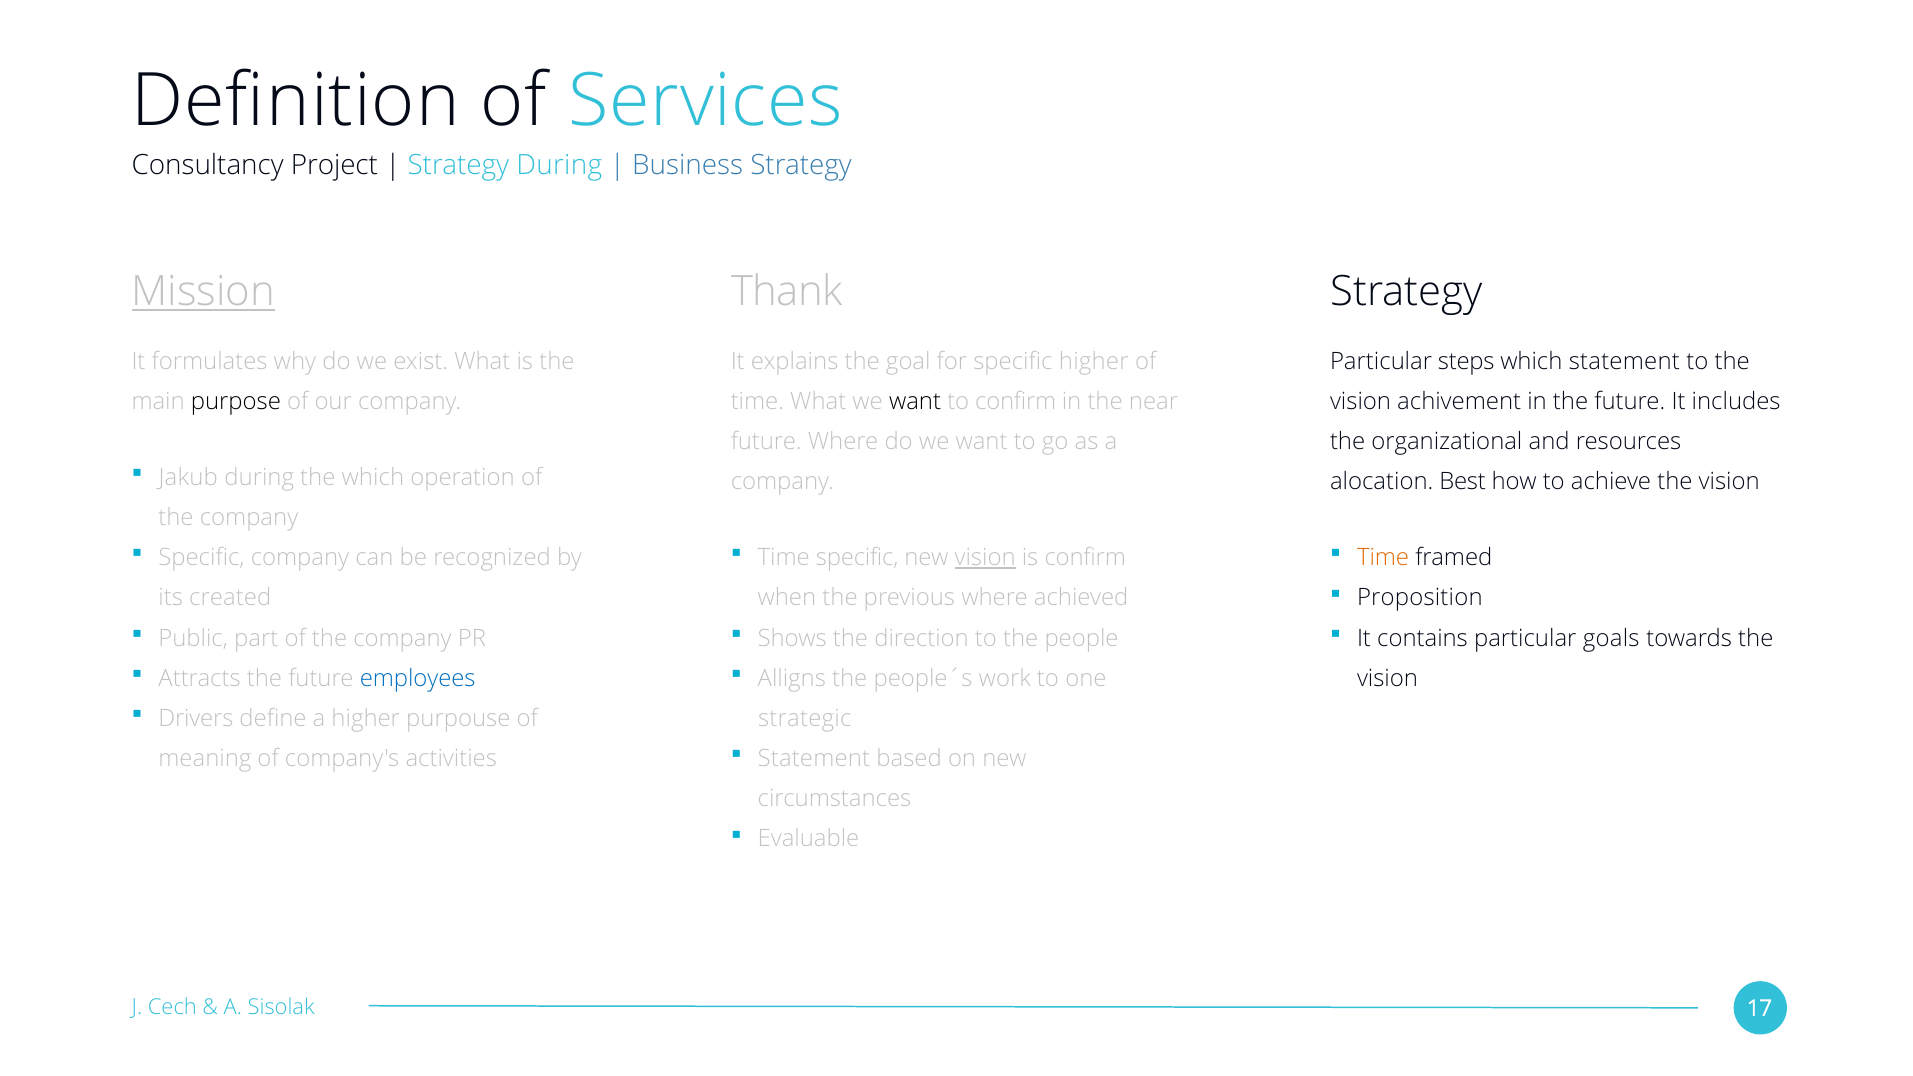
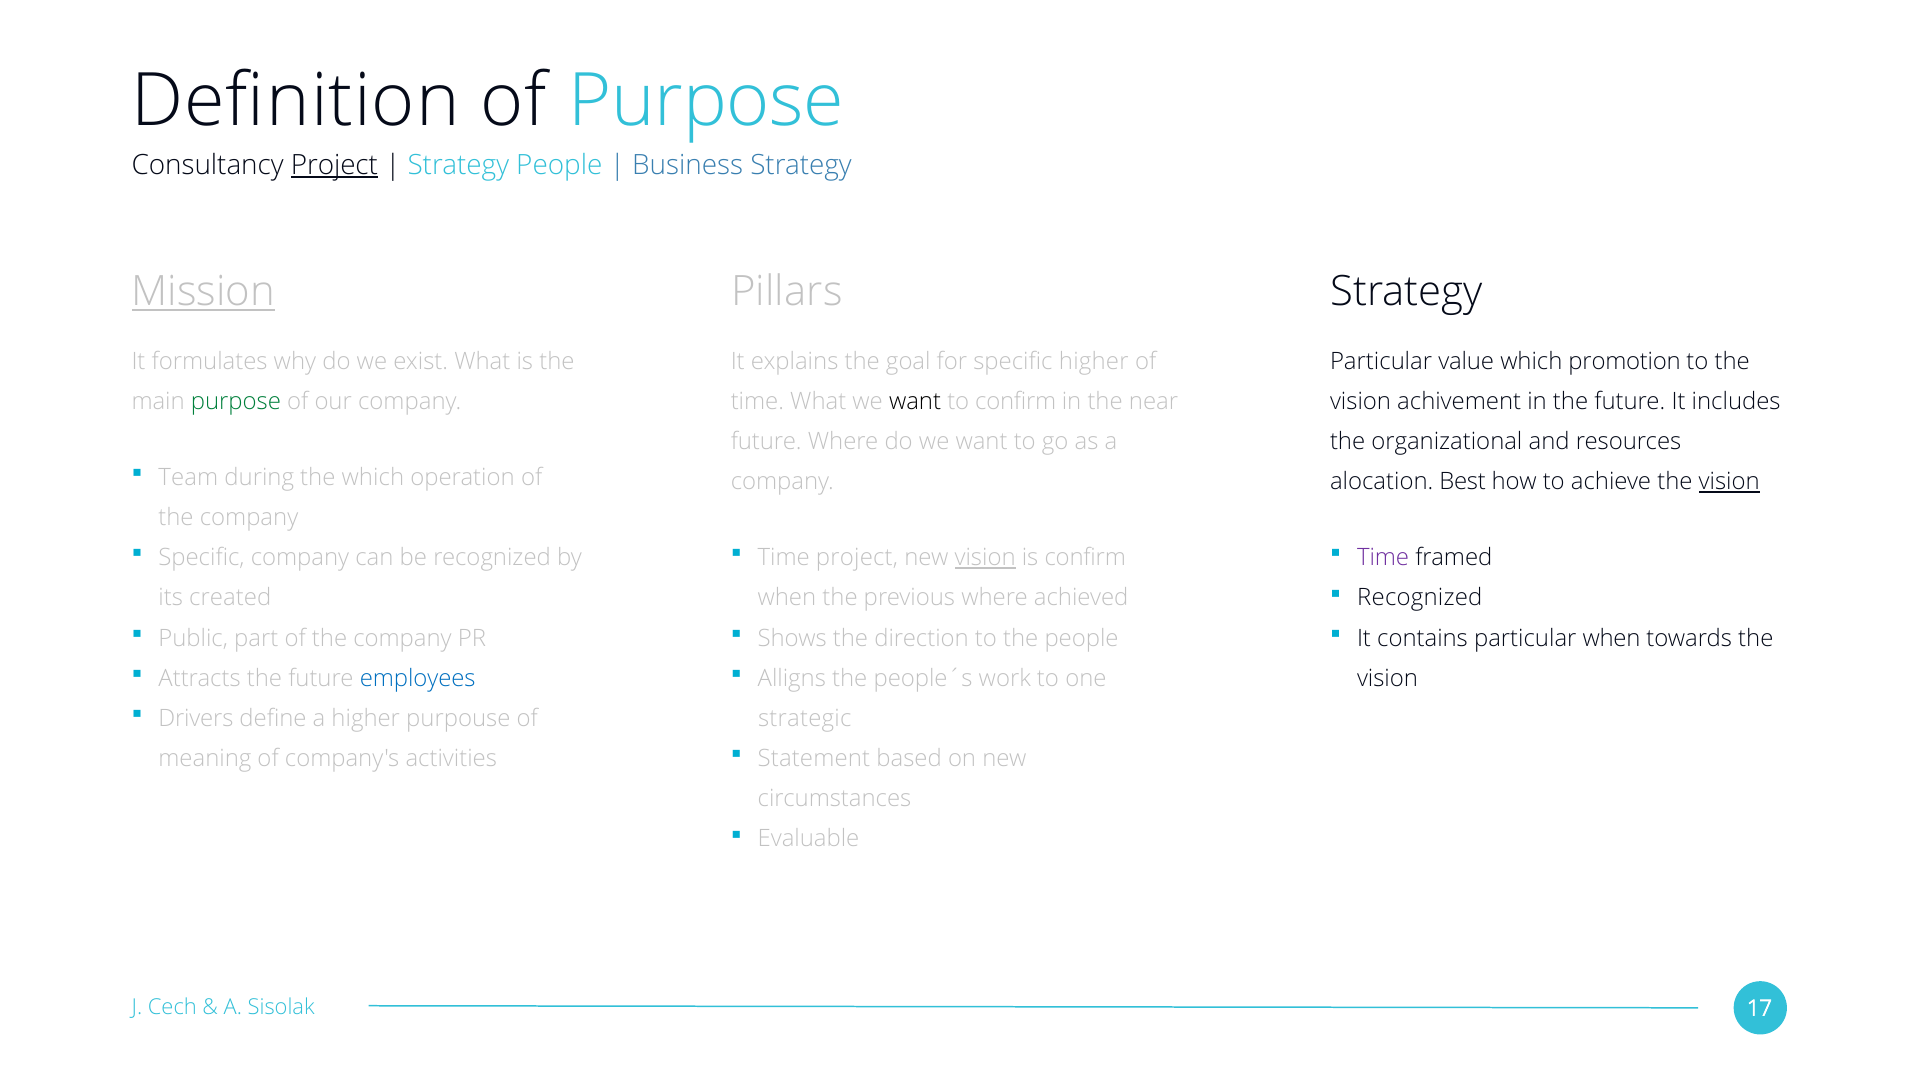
of Services: Services -> Purpose
Project at (334, 165) underline: none -> present
Strategy During: During -> People
Thank: Thank -> Pillars
steps: steps -> value
which statement: statement -> promotion
purpose at (236, 402) colour: black -> green
Jakub: Jakub -> Team
vision at (1729, 482) underline: none -> present
Time specific: specific -> project
Time at (1383, 558) colour: orange -> purple
Proposition at (1420, 598): Proposition -> Recognized
particular goals: goals -> when
